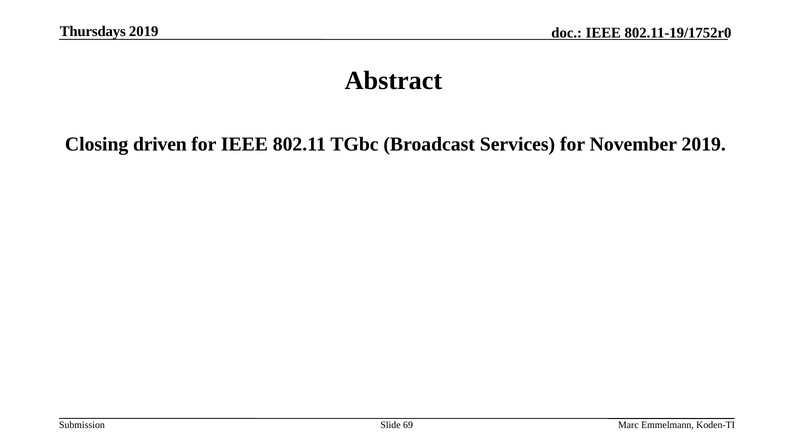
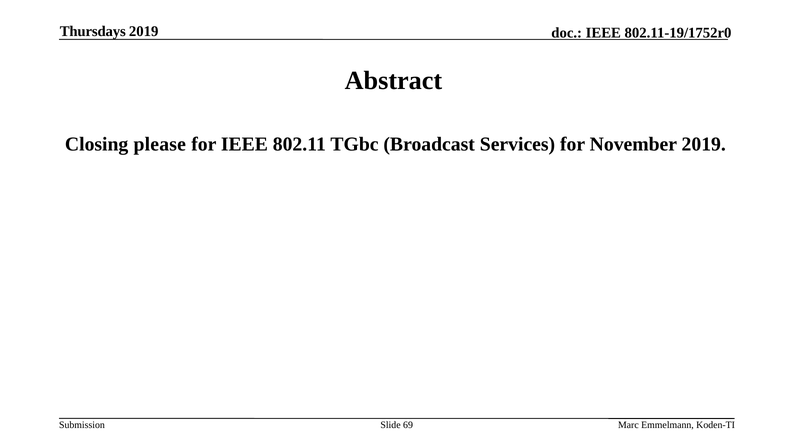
driven: driven -> please
